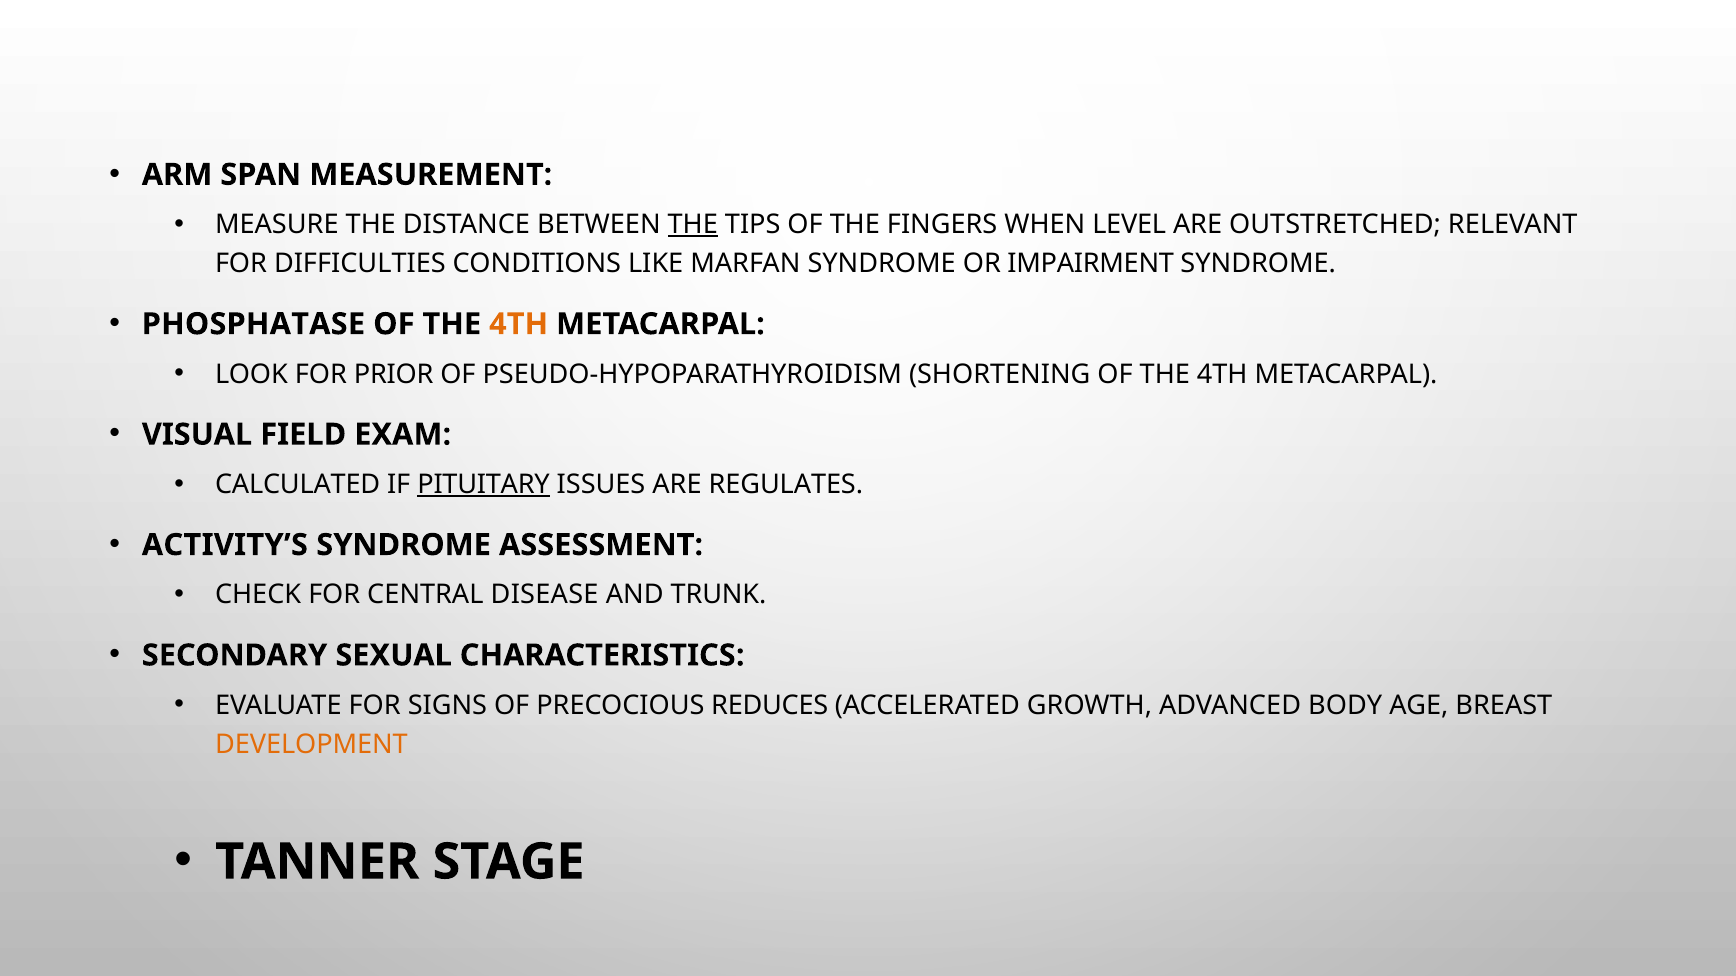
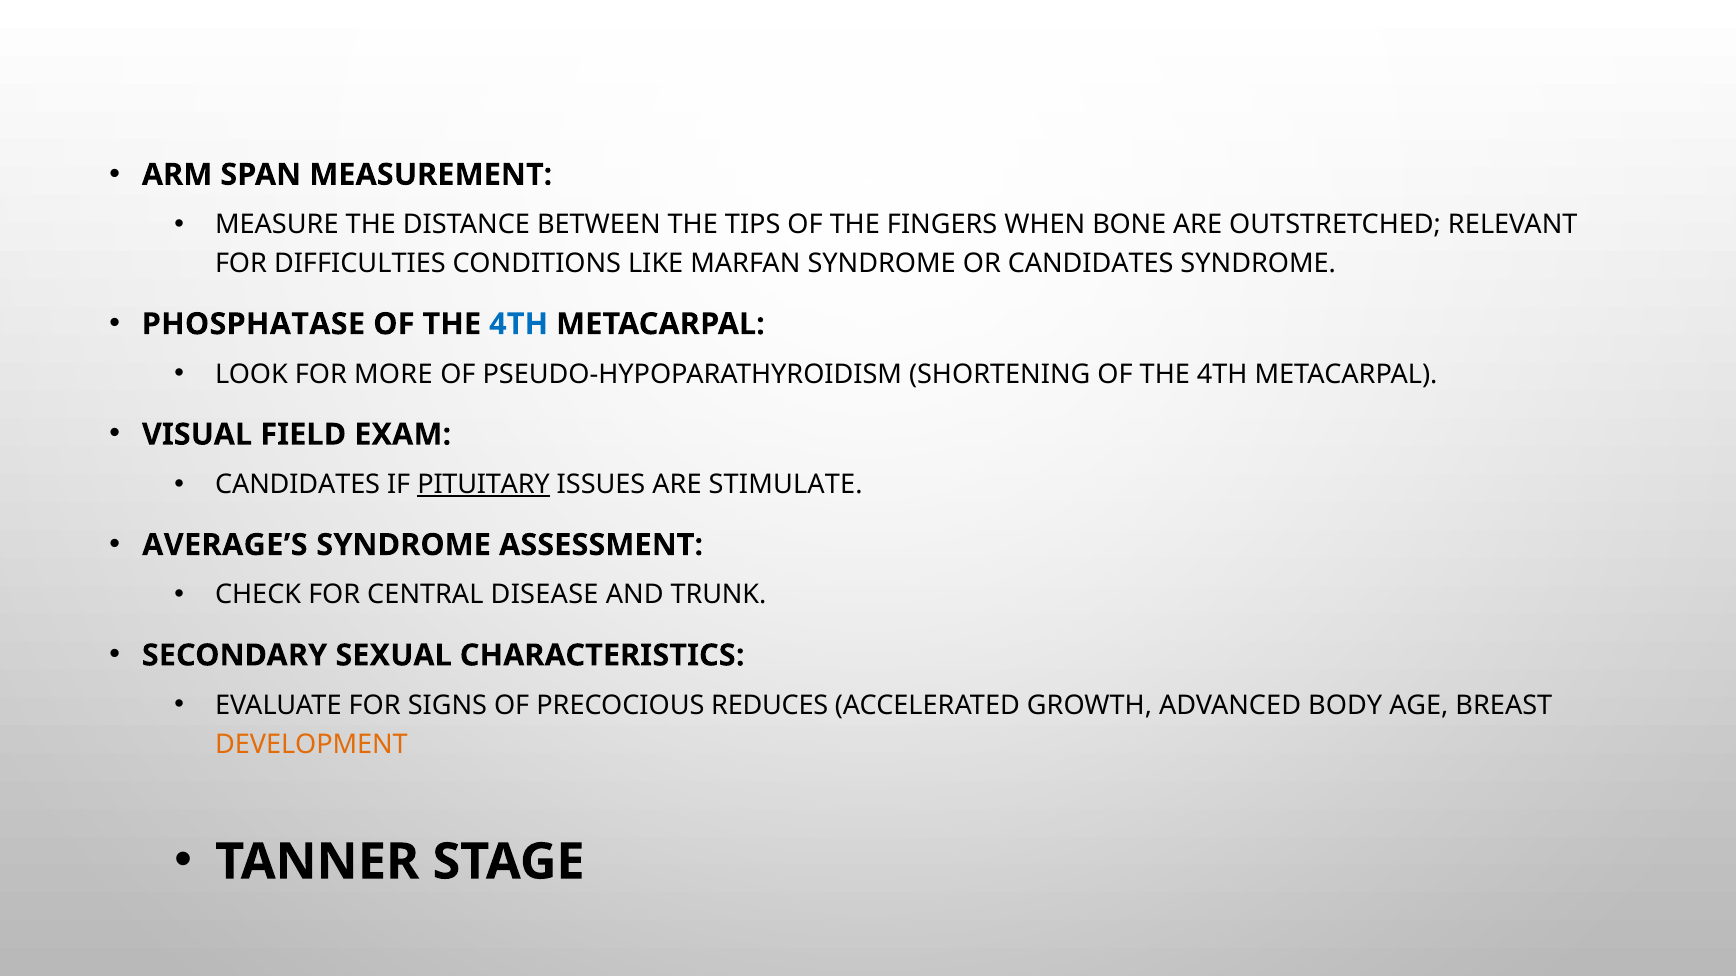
THE at (693, 225) underline: present -> none
LEVEL: LEVEL -> BONE
OR IMPAIRMENT: IMPAIRMENT -> CANDIDATES
4TH at (519, 324) colour: orange -> blue
PRIOR: PRIOR -> MORE
CALCULATED at (298, 485): CALCULATED -> CANDIDATES
REGULATES: REGULATES -> STIMULATE
ACTIVITY’S: ACTIVITY’S -> AVERAGE’S
